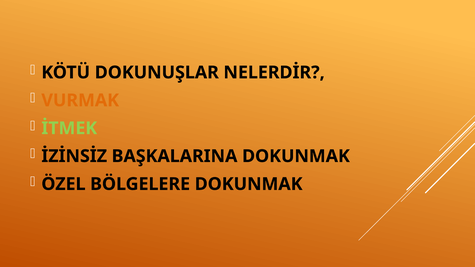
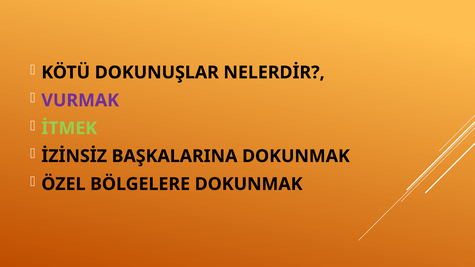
VURMAK colour: orange -> purple
